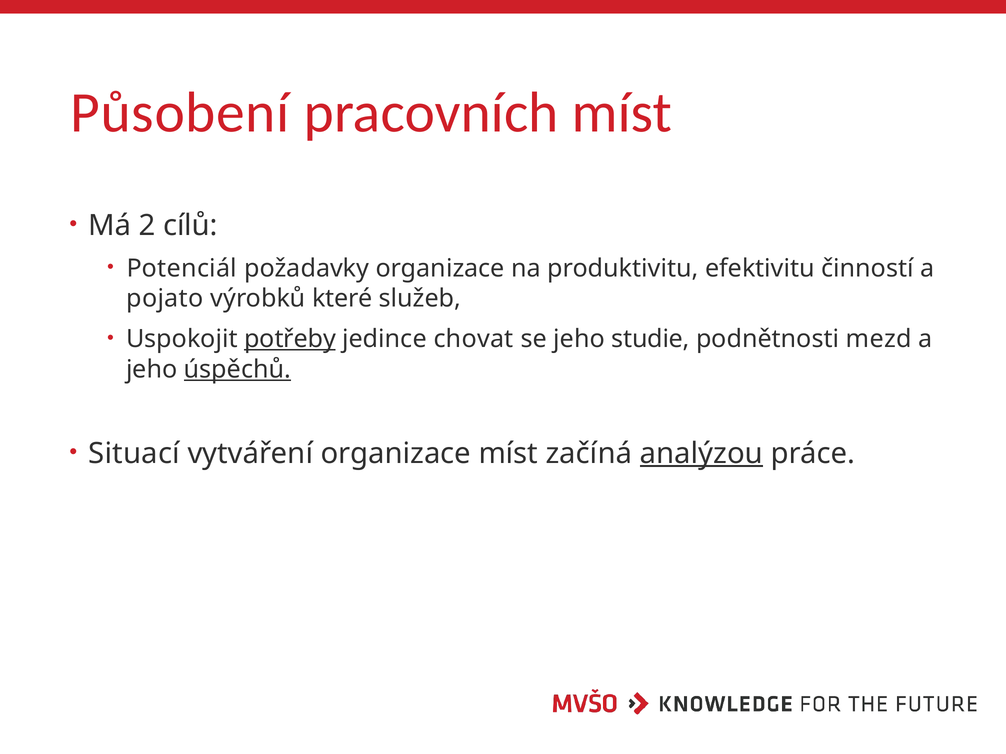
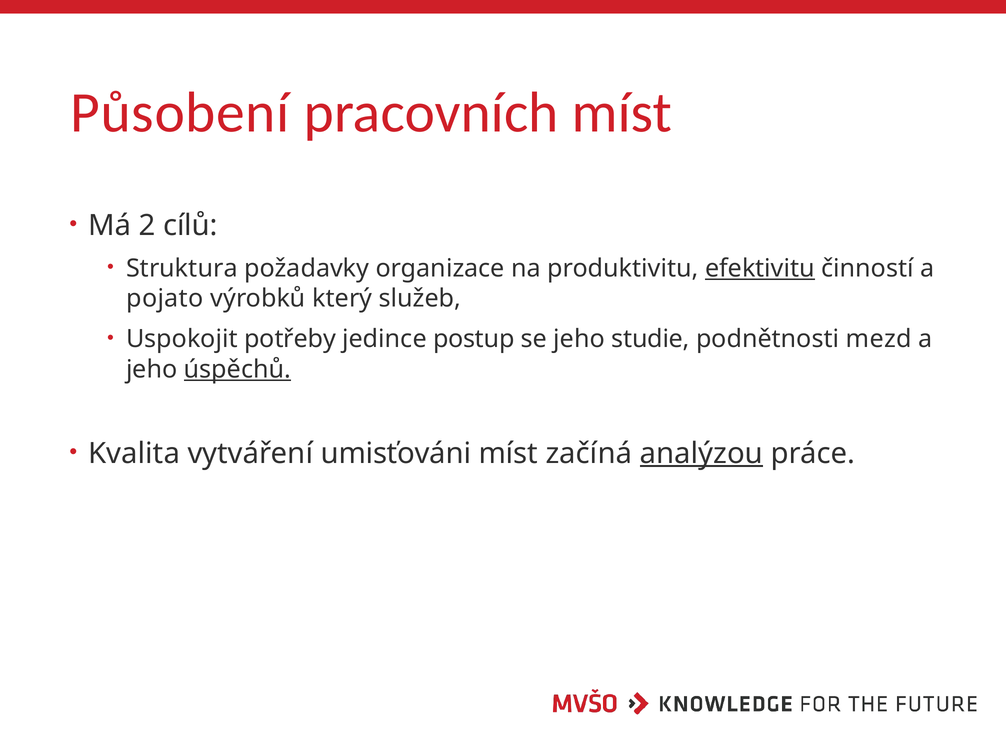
Potenciál: Potenciál -> Struktura
efektivitu underline: none -> present
které: které -> který
potřeby underline: present -> none
chovat: chovat -> postup
Situací: Situací -> Kvalita
vytváření organizace: organizace -> umisťováni
